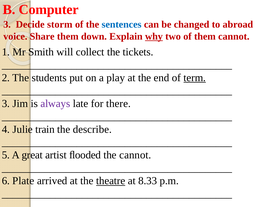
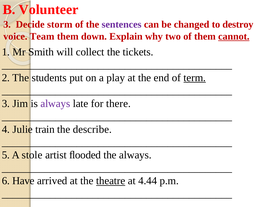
Computer: Computer -> Volunteer
sentences colour: blue -> purple
abroad: abroad -> destroy
Share: Share -> Team
why underline: present -> none
cannot at (234, 36) underline: none -> present
great: great -> stole
the cannot: cannot -> always
Plate: Plate -> Have
8.33: 8.33 -> 4.44
